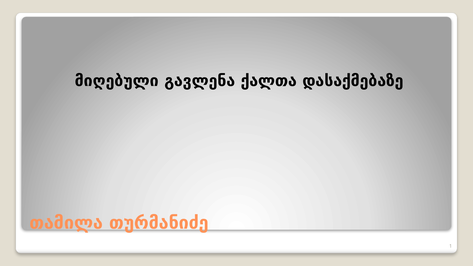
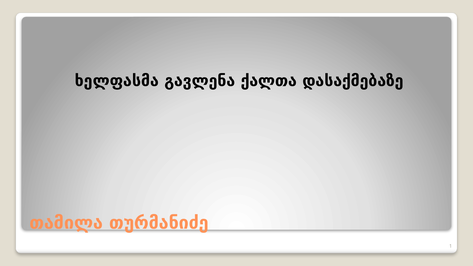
მიღებული: მიღებული -> ხელფასმა
